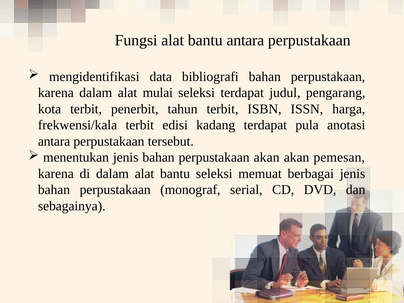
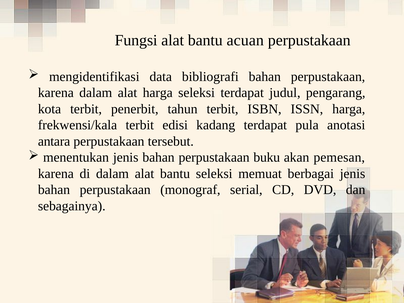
bantu antara: antara -> acuan
alat mulai: mulai -> harga
perpustakaan akan: akan -> buku
